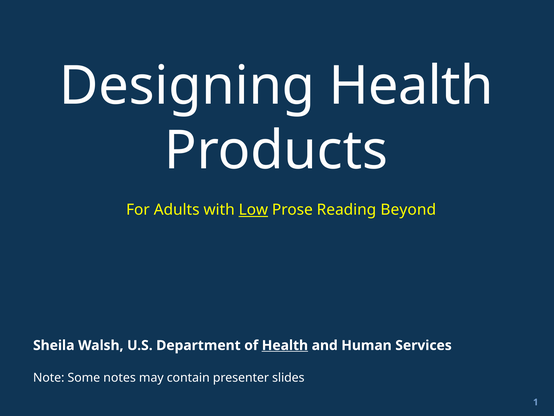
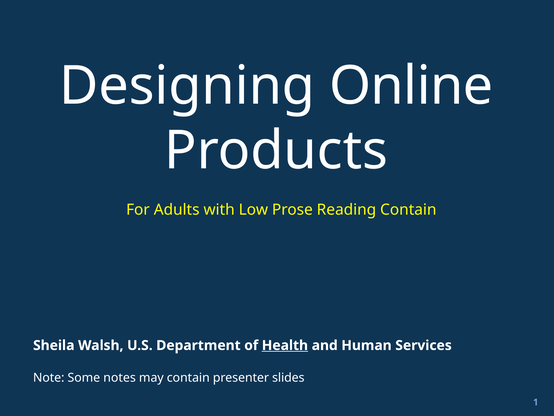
Designing Health: Health -> Online
Low underline: present -> none
Reading Beyond: Beyond -> Contain
